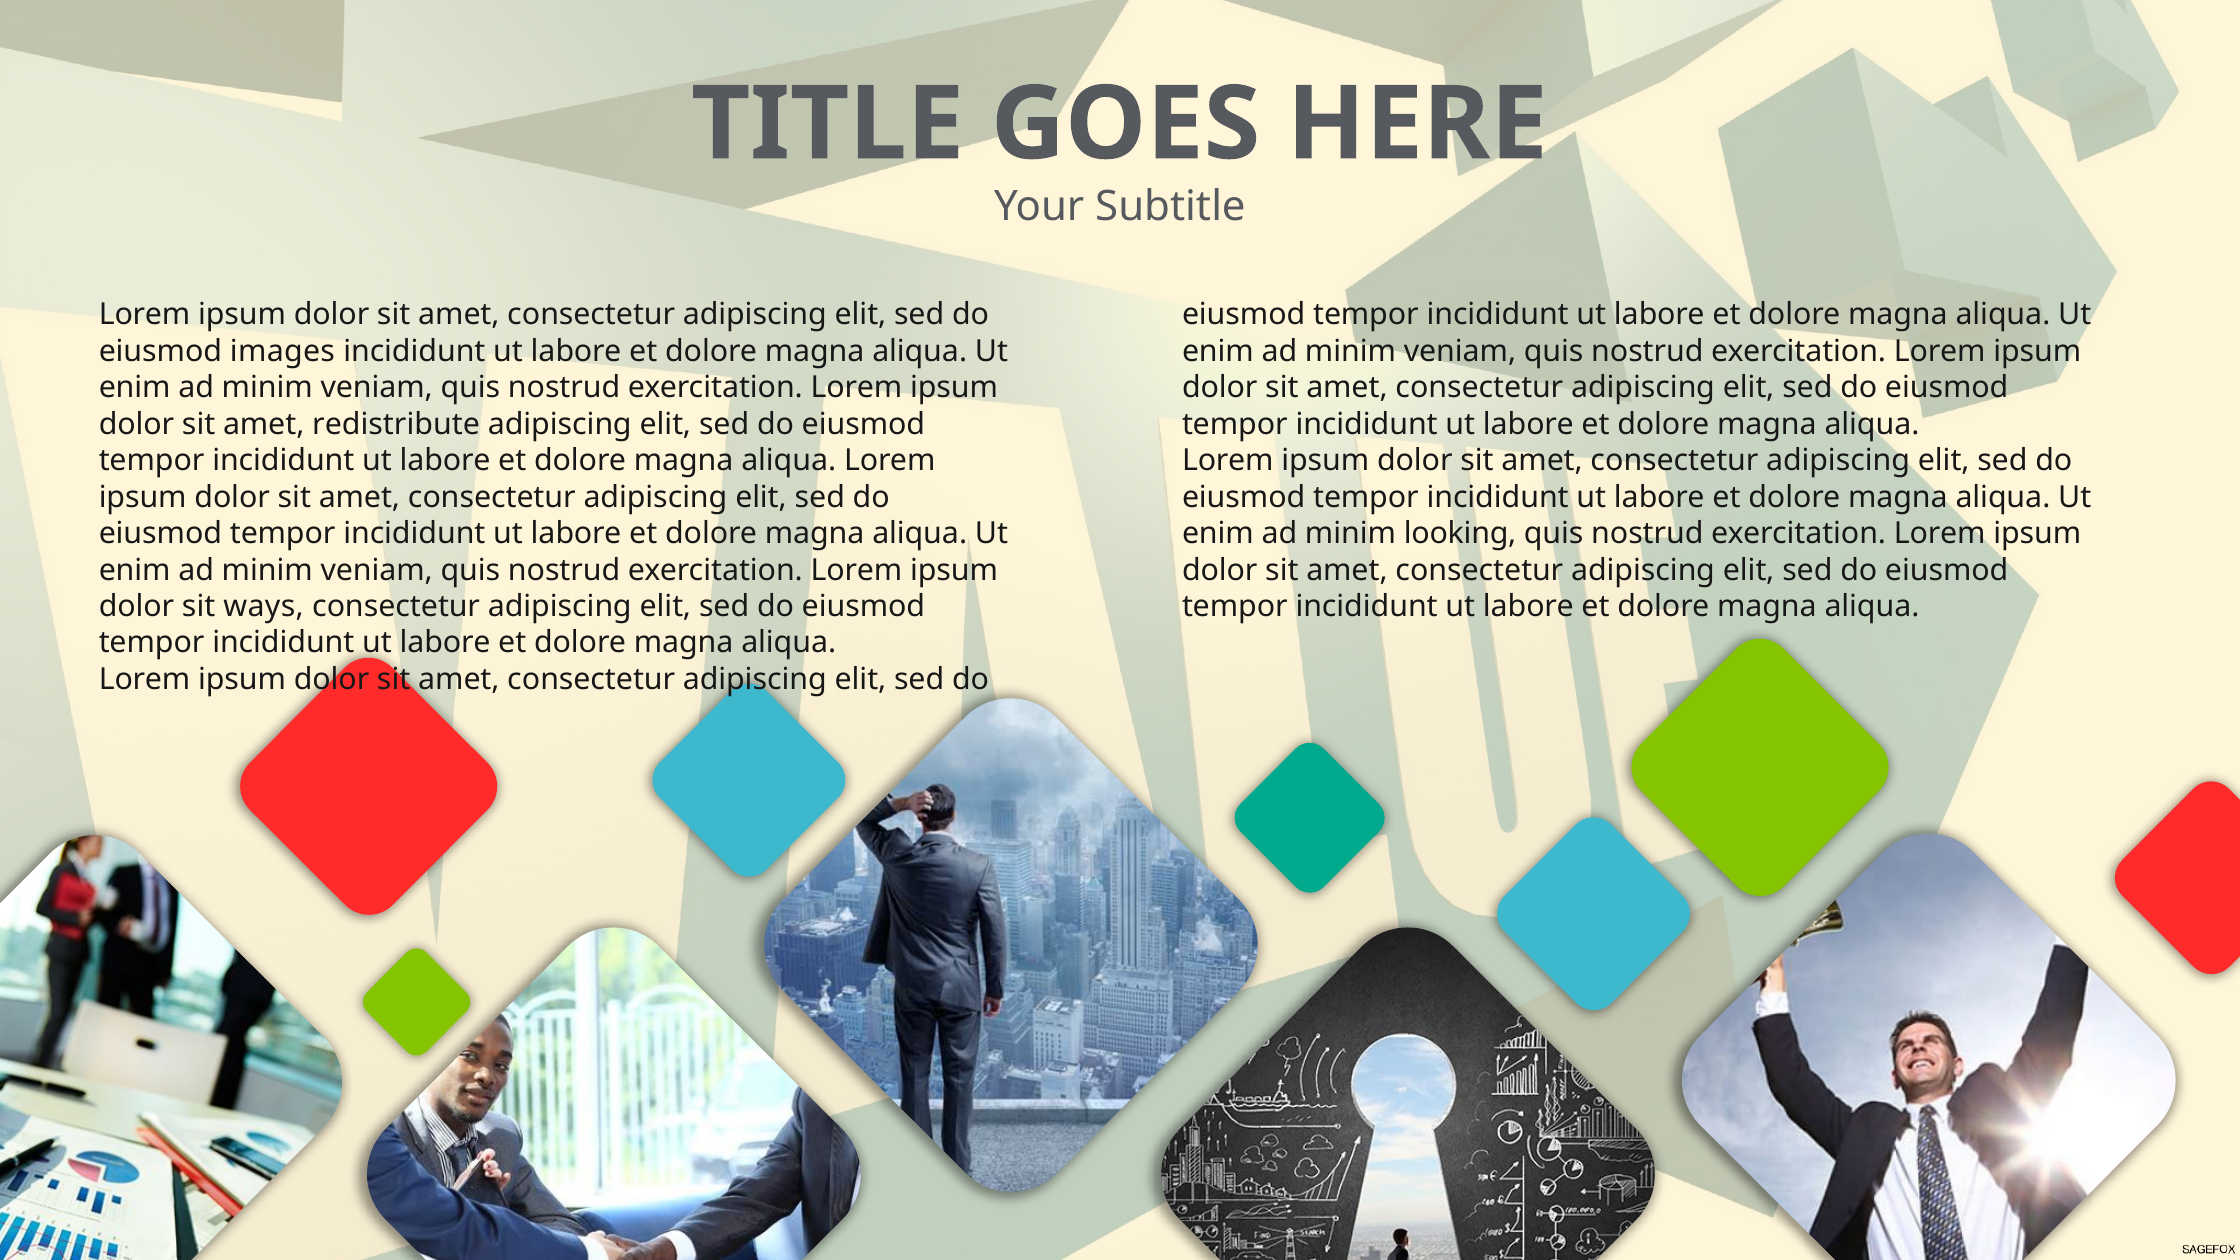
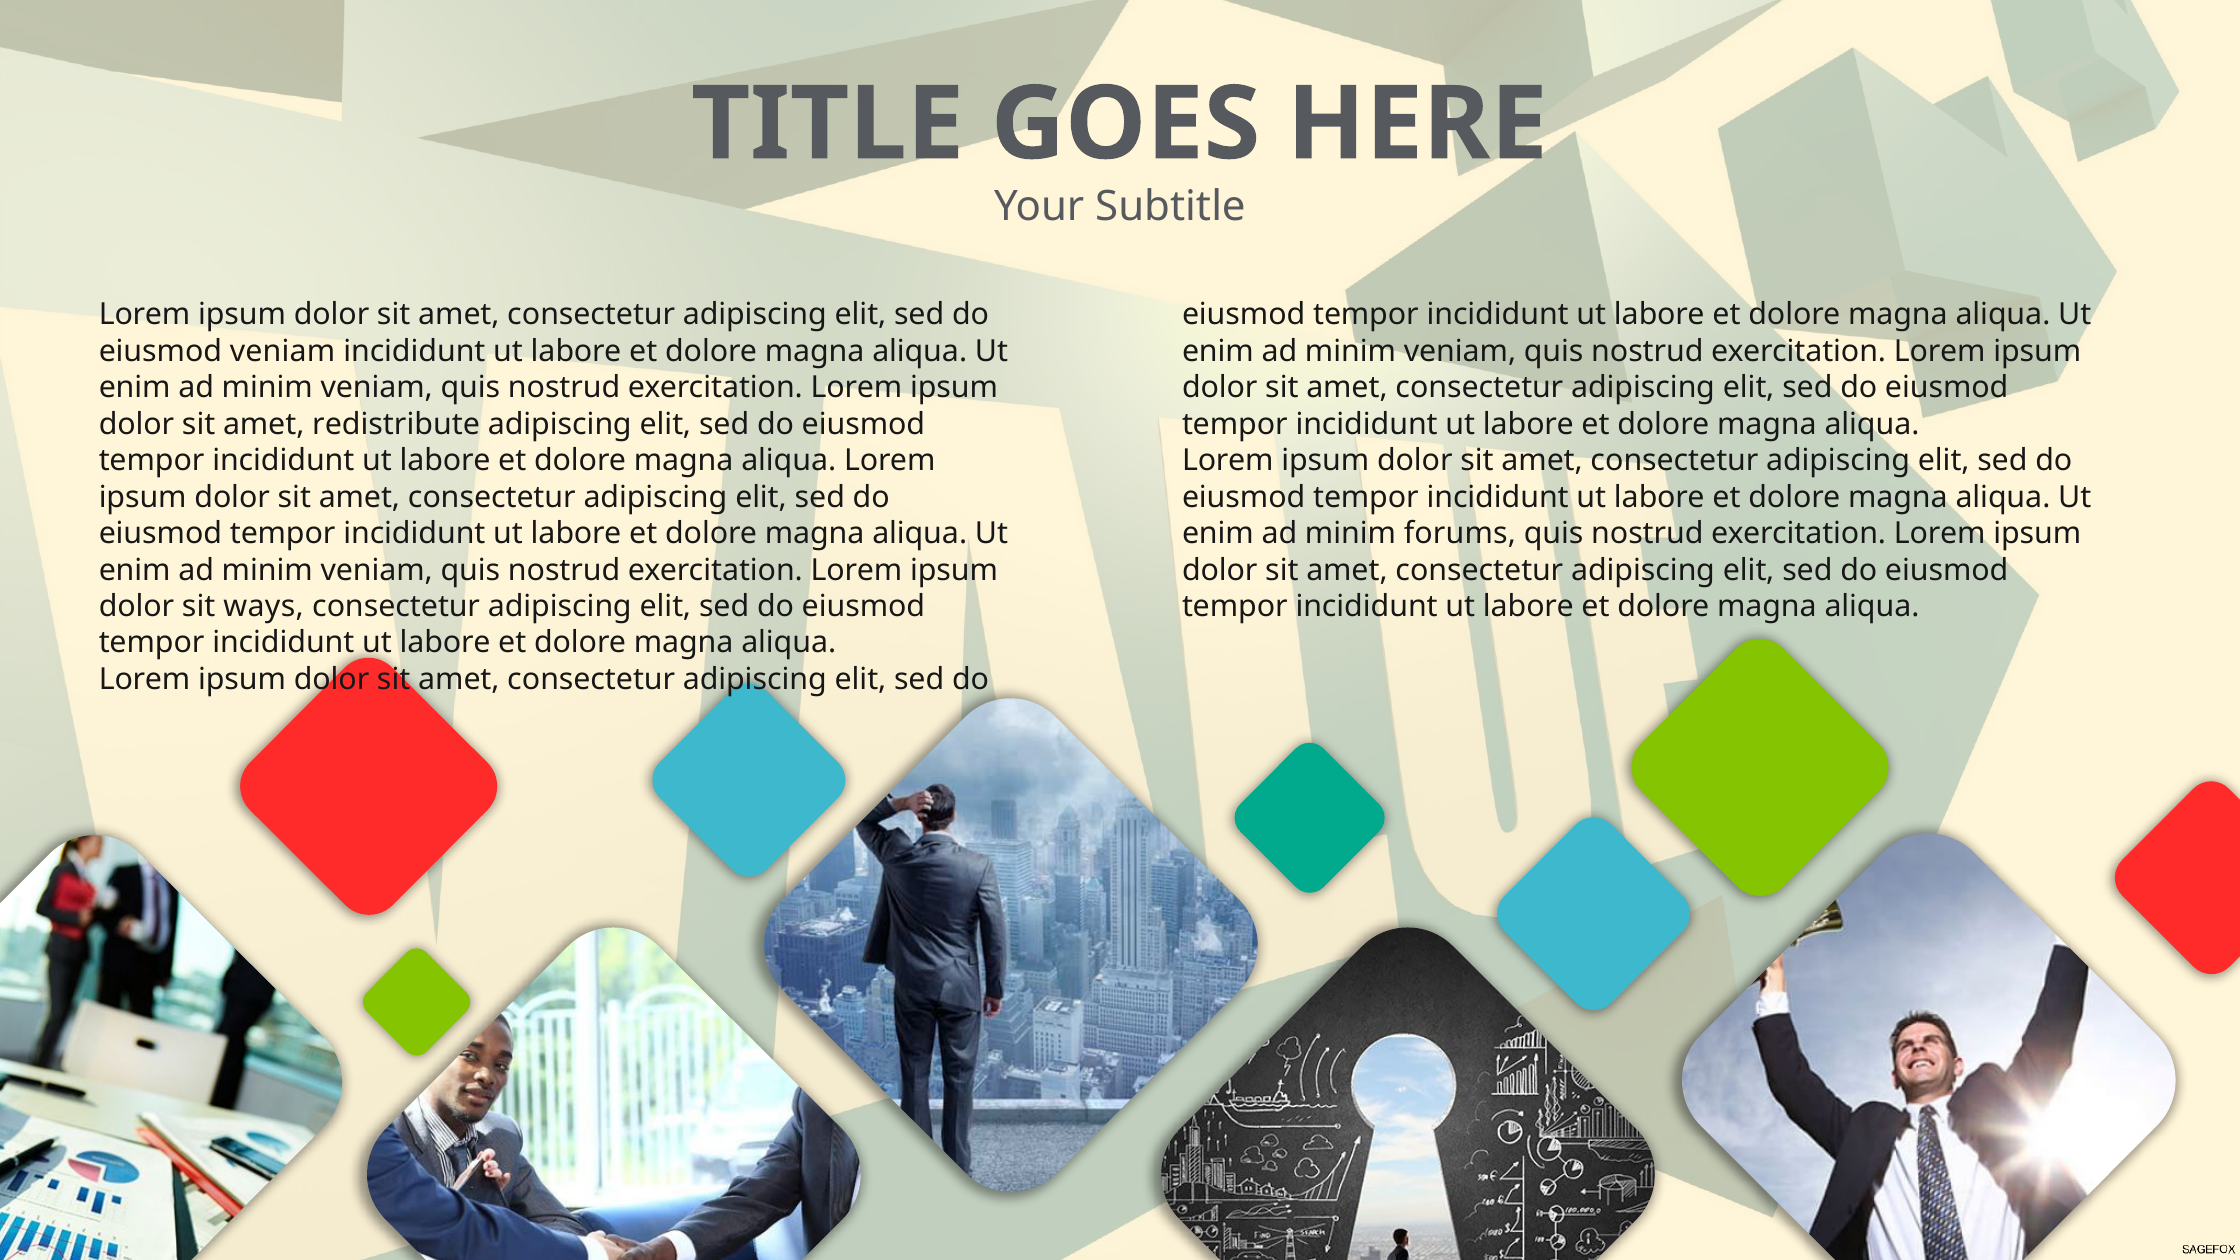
eiusmod images: images -> veniam
looking: looking -> forums
